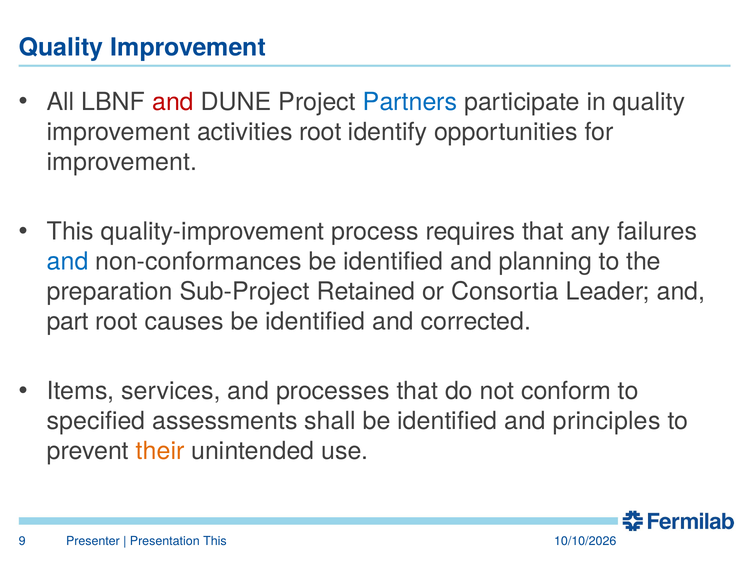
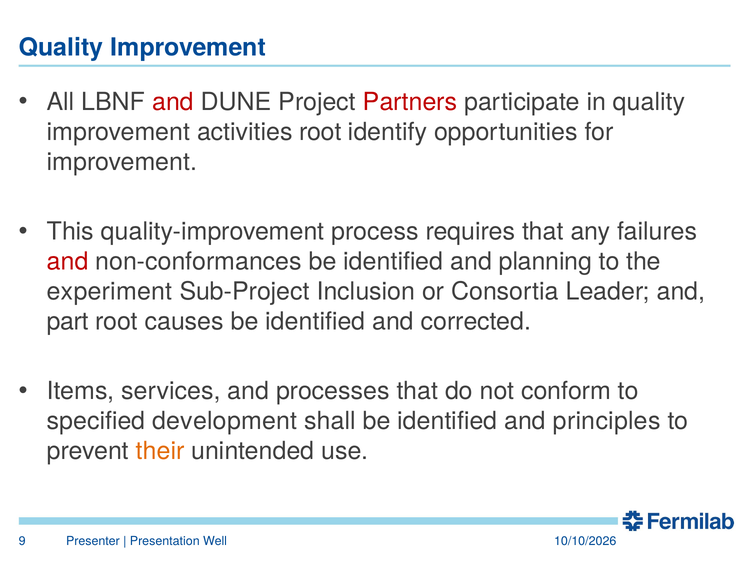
Partners colour: blue -> red
and at (68, 262) colour: blue -> red
preparation: preparation -> experiment
Retained: Retained -> Inclusion
assessments: assessments -> development
Presentation This: This -> Well
